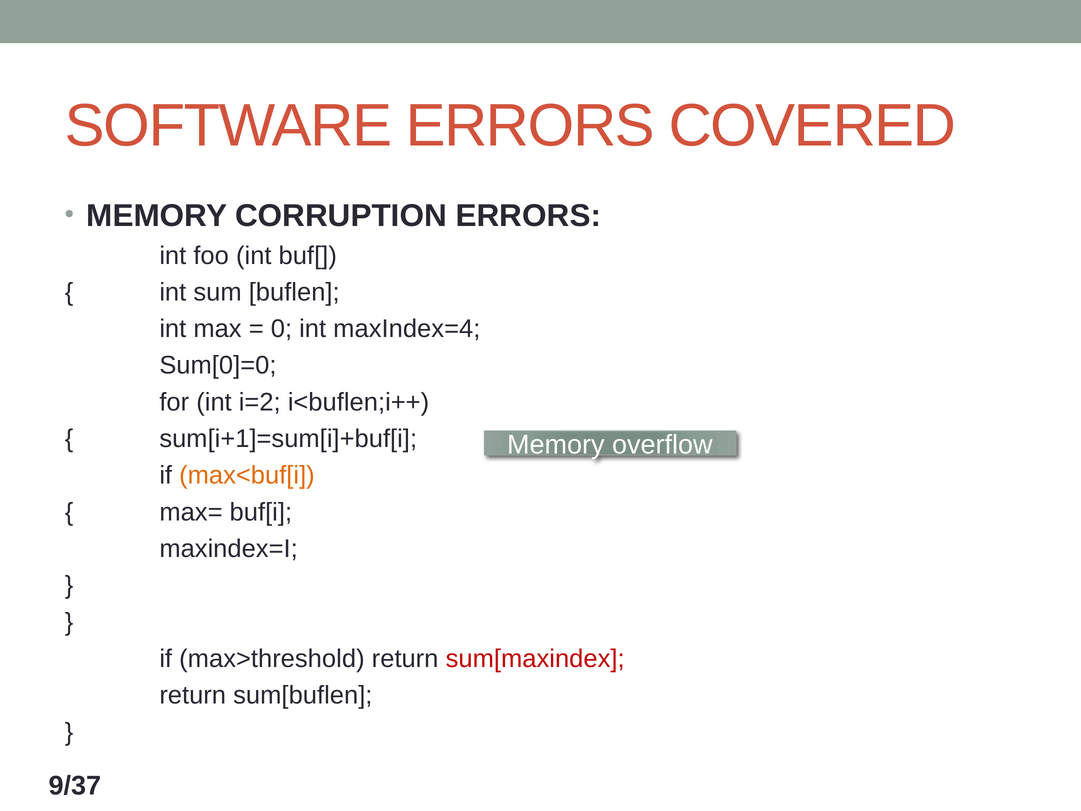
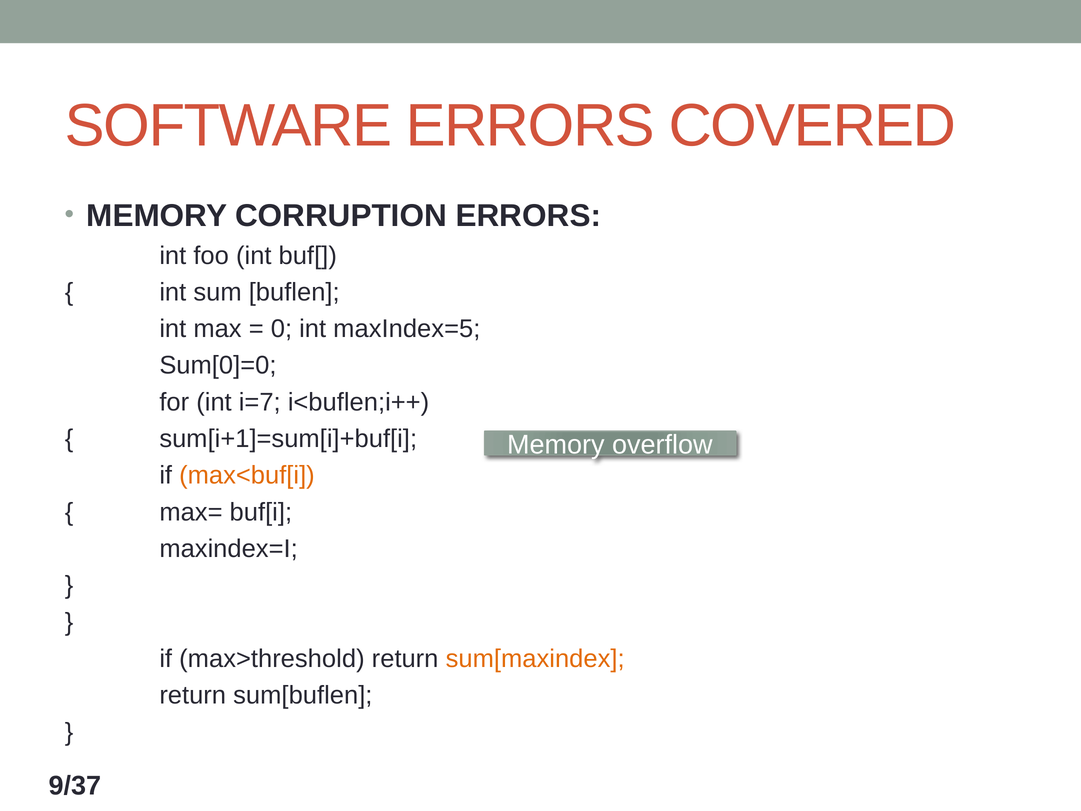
maxIndex=4: maxIndex=4 -> maxIndex=5
i=2: i=2 -> i=7
sum[maxindex colour: red -> orange
